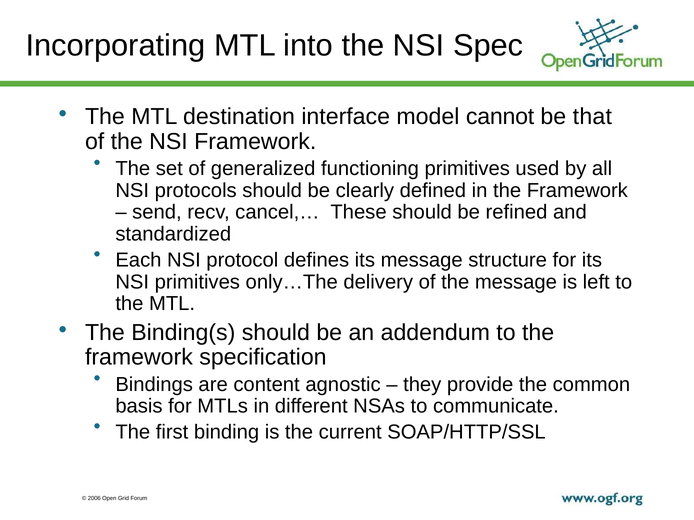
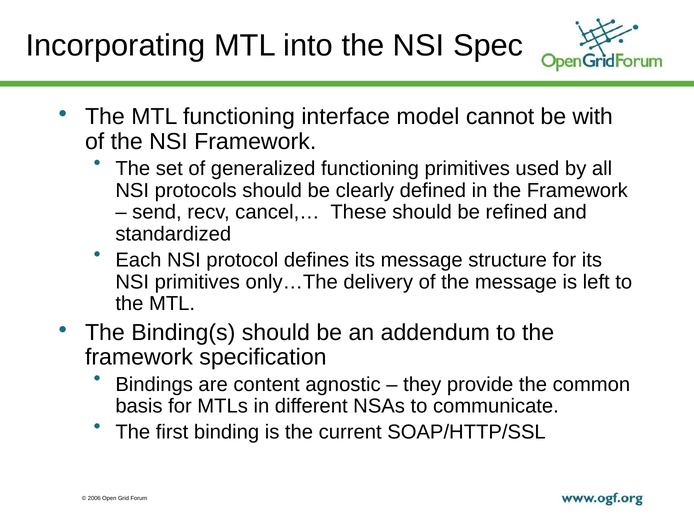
MTL destination: destination -> functioning
that: that -> with
